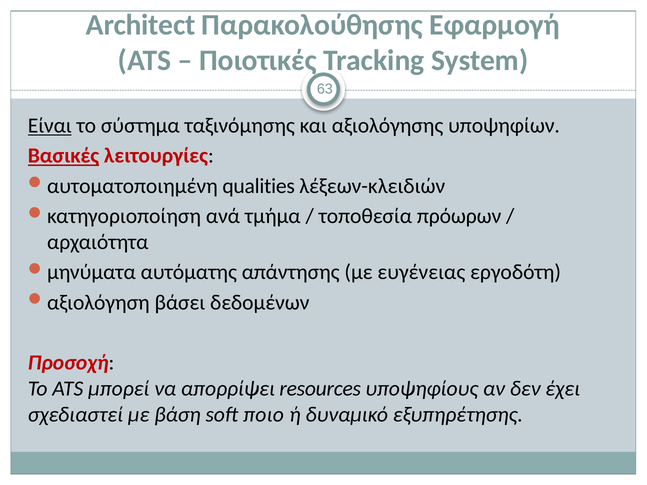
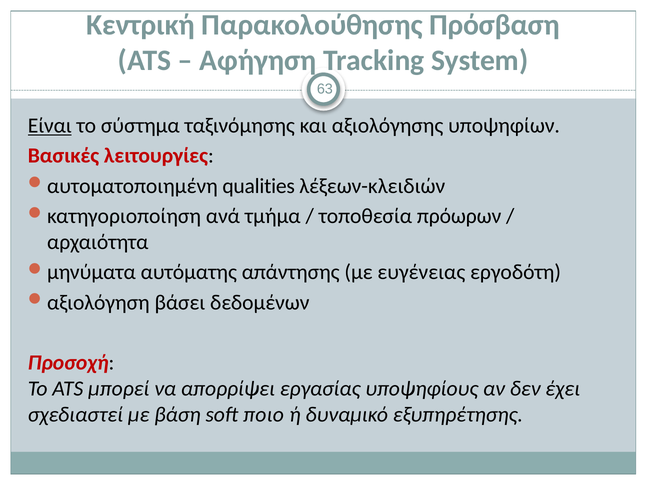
Architect: Architect -> Κεντρική
Εφαρμογή: Εφαρμογή -> Πρόσβαση
Ποιοτικές: Ποιοτικές -> Αφήγηση
Βασικές underline: present -> none
resources: resources -> εργασίας
